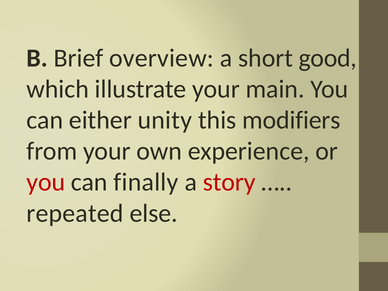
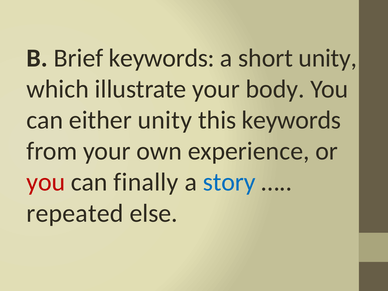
Brief overview: overview -> keywords
short good: good -> unity
main: main -> body
this modifiers: modifiers -> keywords
story colour: red -> blue
